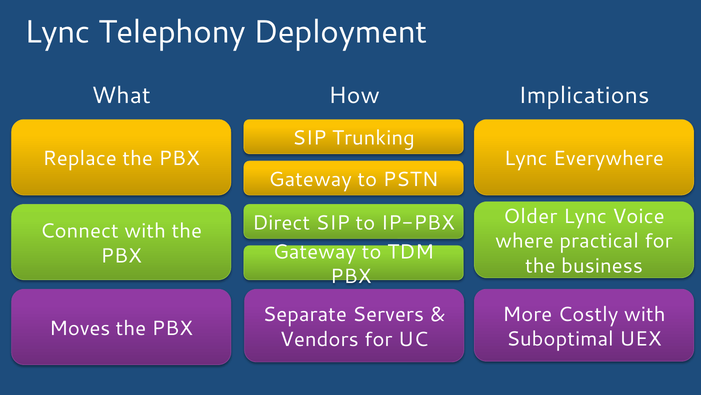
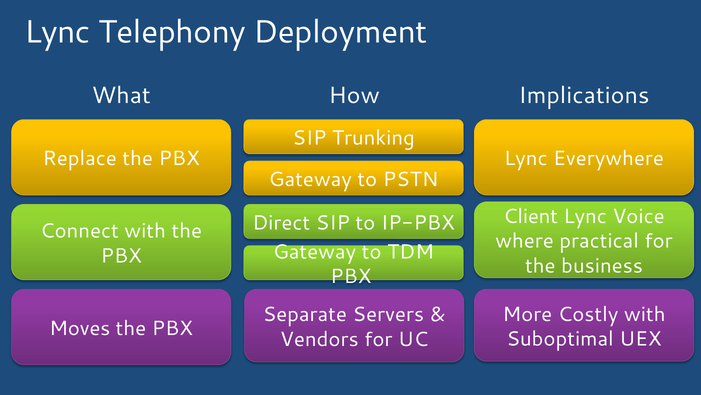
Older: Older -> Client
